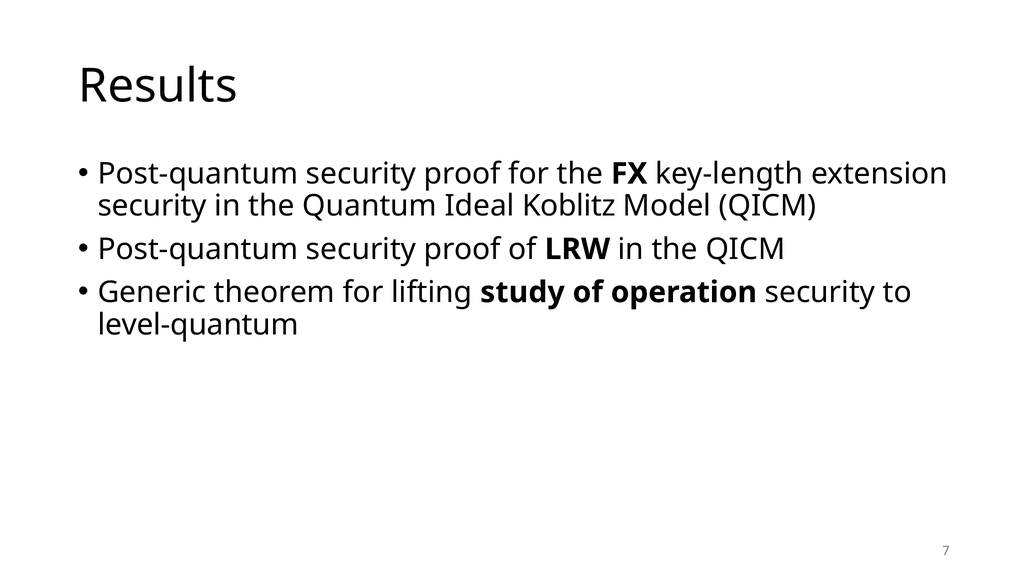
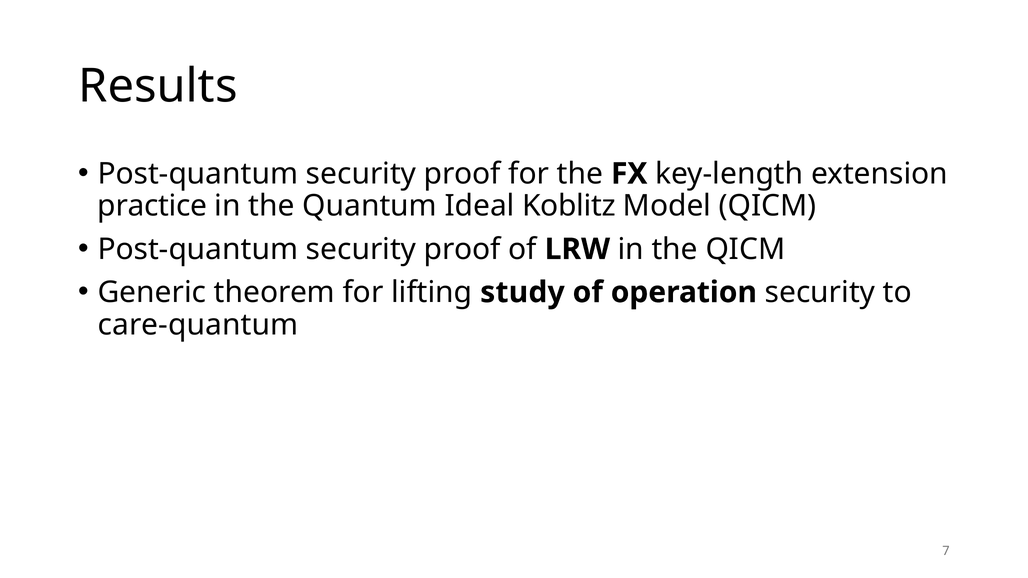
security at (152, 206): security -> practice
level-quantum: level-quantum -> care-quantum
